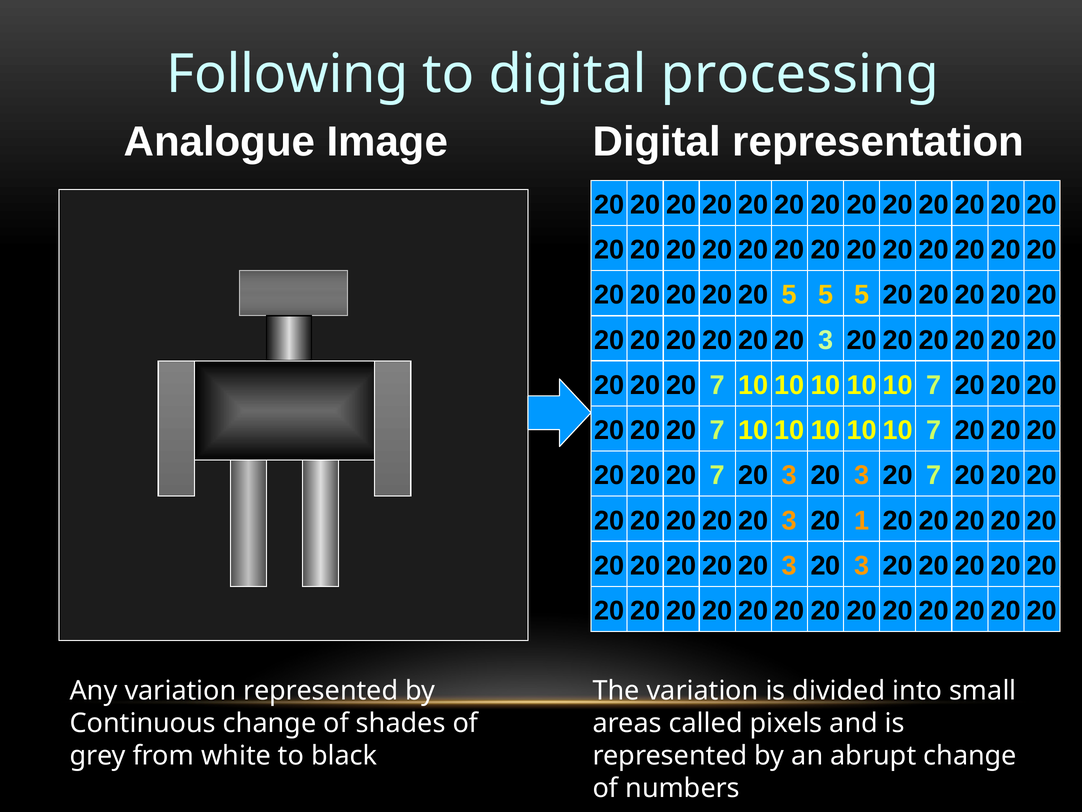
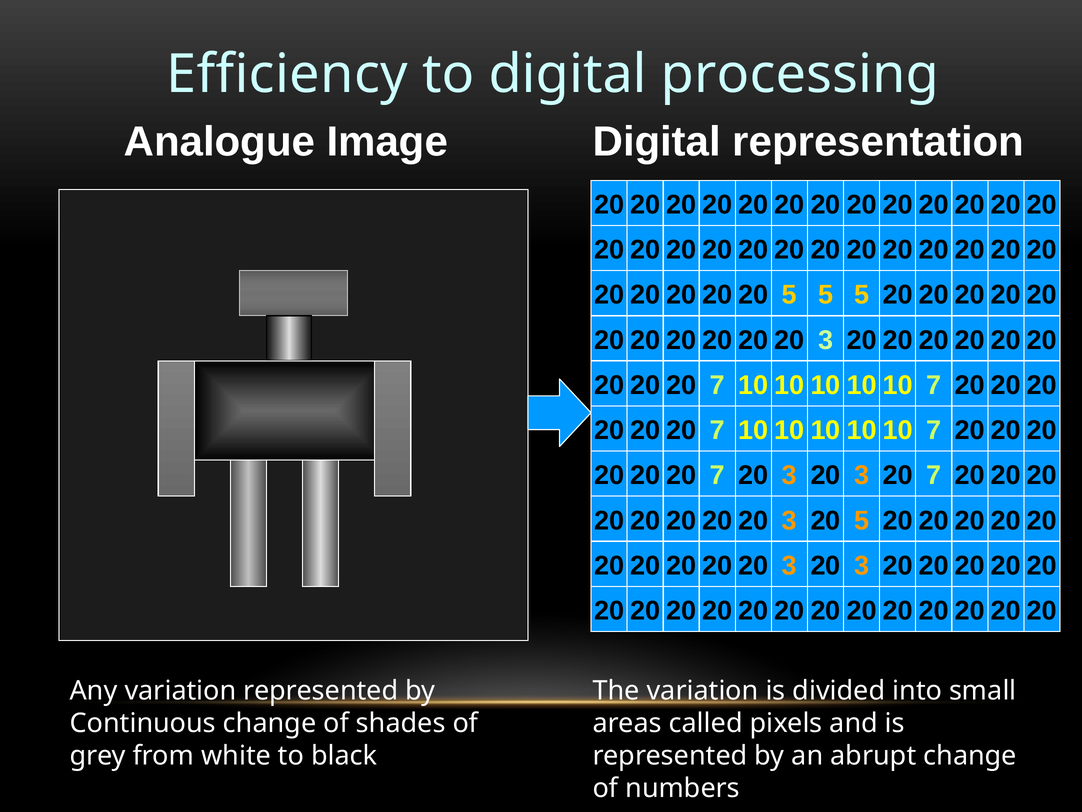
Following: Following -> Efficiency
3 20 1: 1 -> 5
